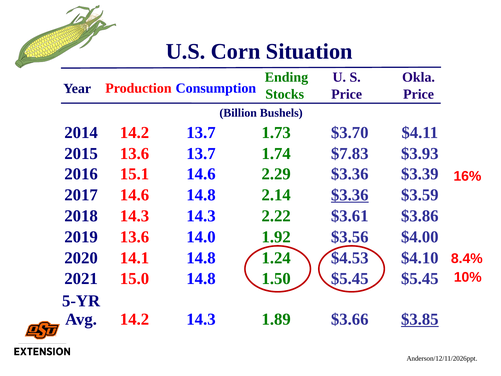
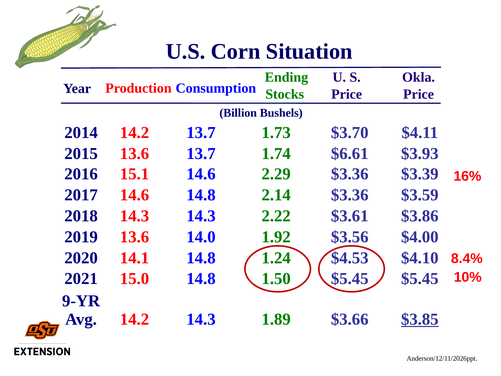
$7.83: $7.83 -> $6.61
$3.36 at (350, 195) underline: present -> none
5-YR: 5-YR -> 9-YR
